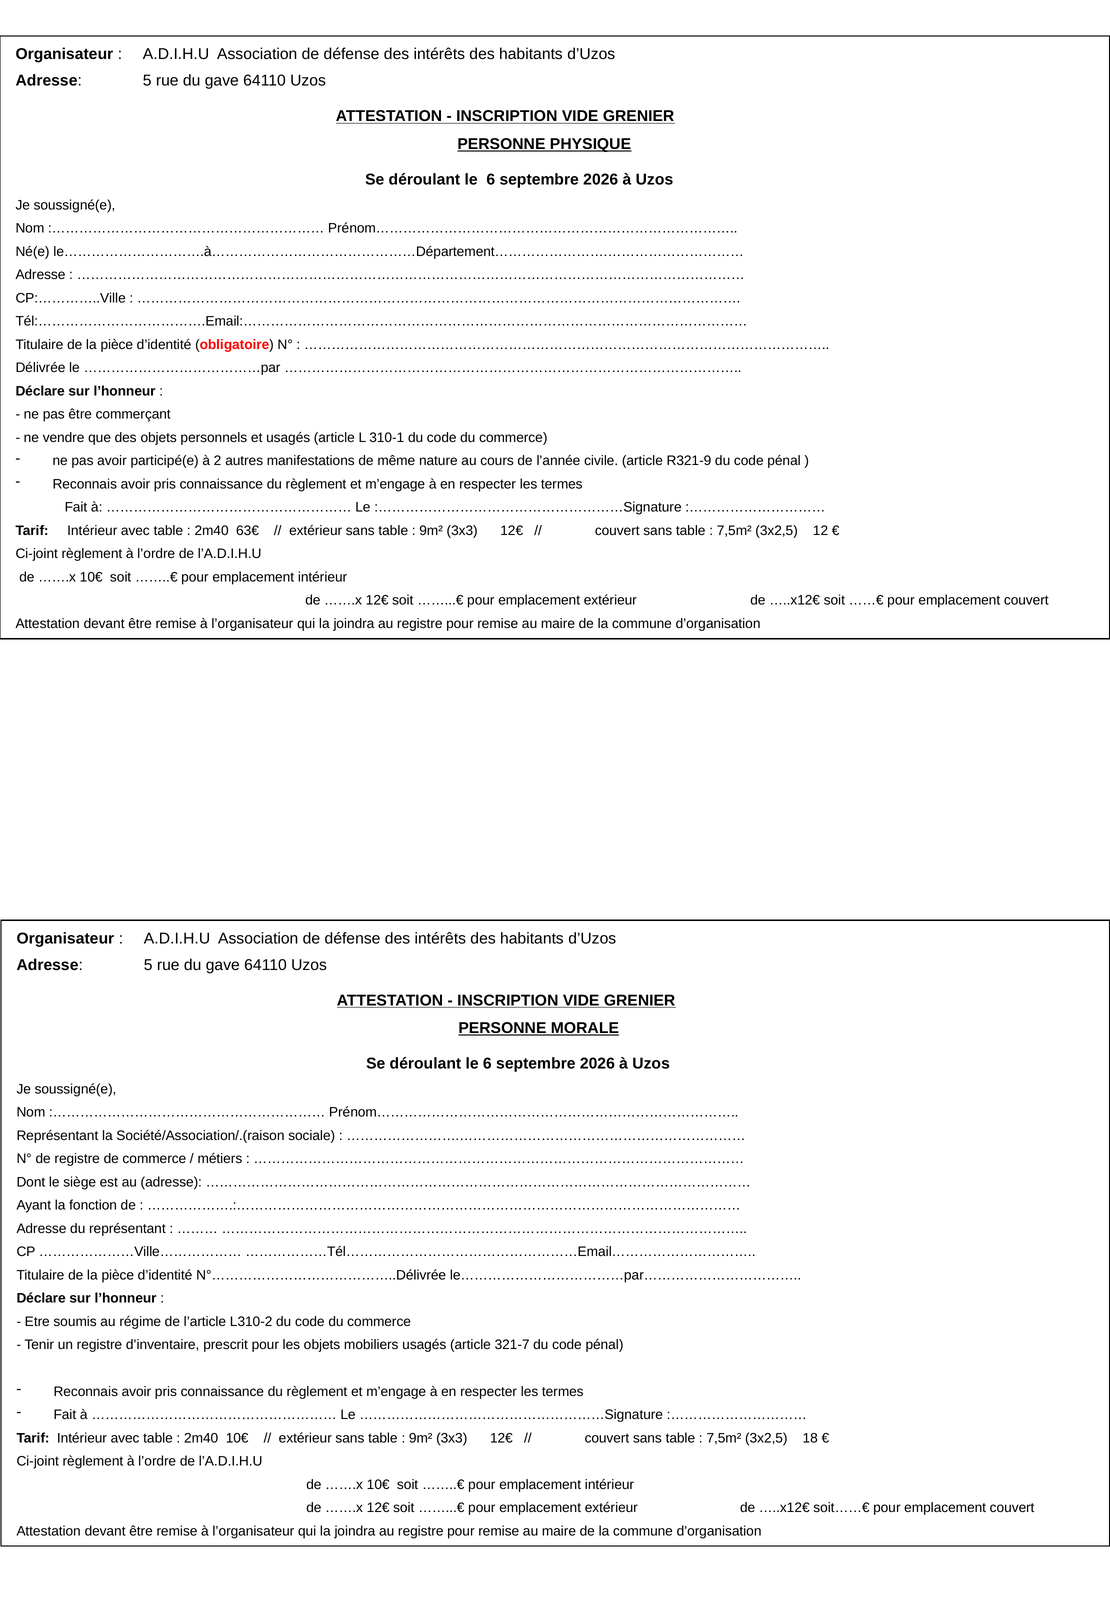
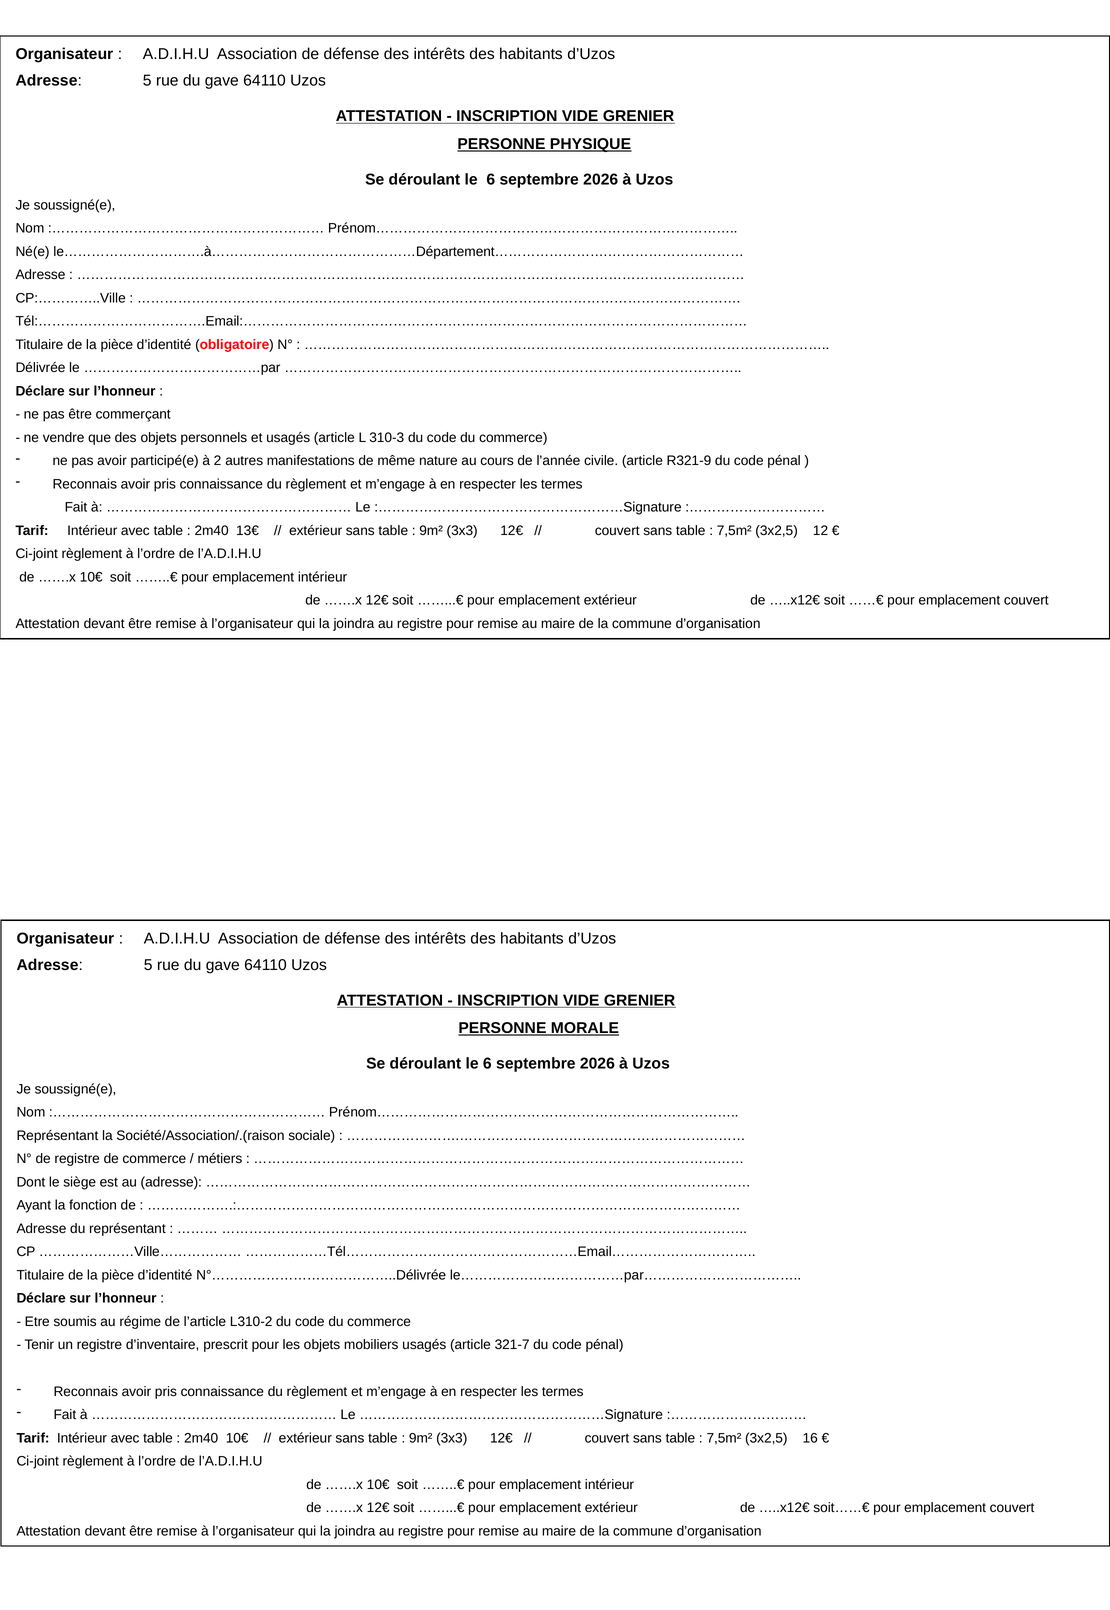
310-1: 310-1 -> 310-3
63€: 63€ -> 13€
18: 18 -> 16
